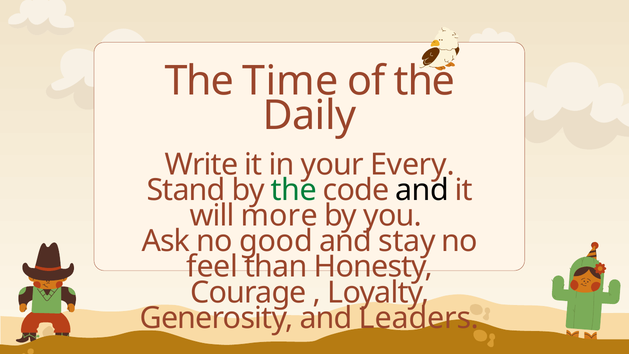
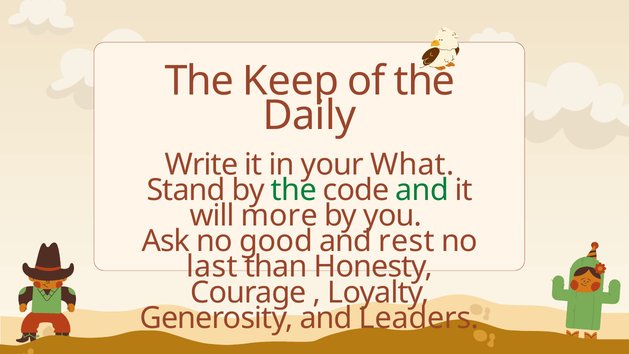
Time: Time -> Keep
Every: Every -> What
and at (422, 190) colour: black -> green
stay: stay -> rest
feel: feel -> last
